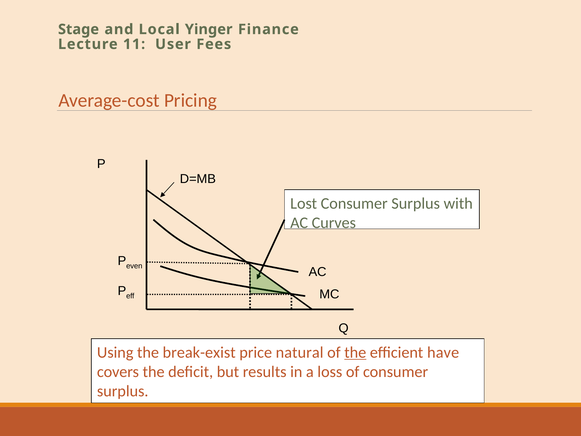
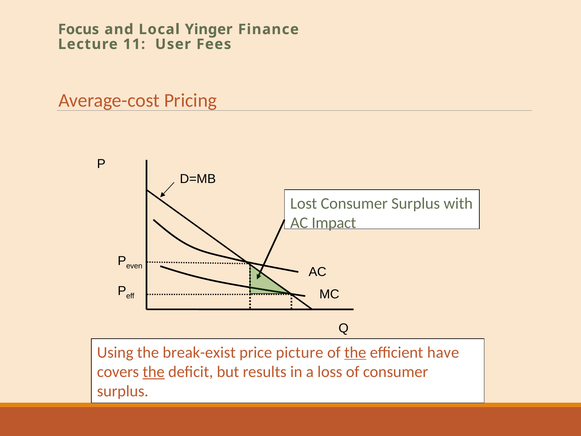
Stage: Stage -> Focus
Curves: Curves -> Impact
natural: natural -> picture
the at (154, 372) underline: none -> present
